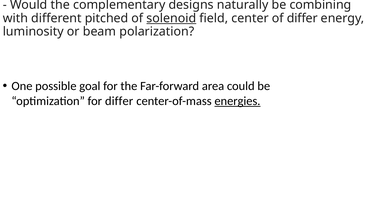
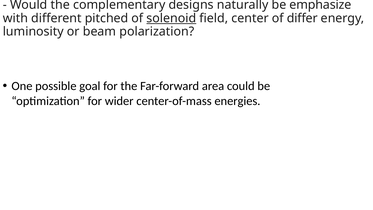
combining: combining -> emphasize
for differ: differ -> wider
energies underline: present -> none
